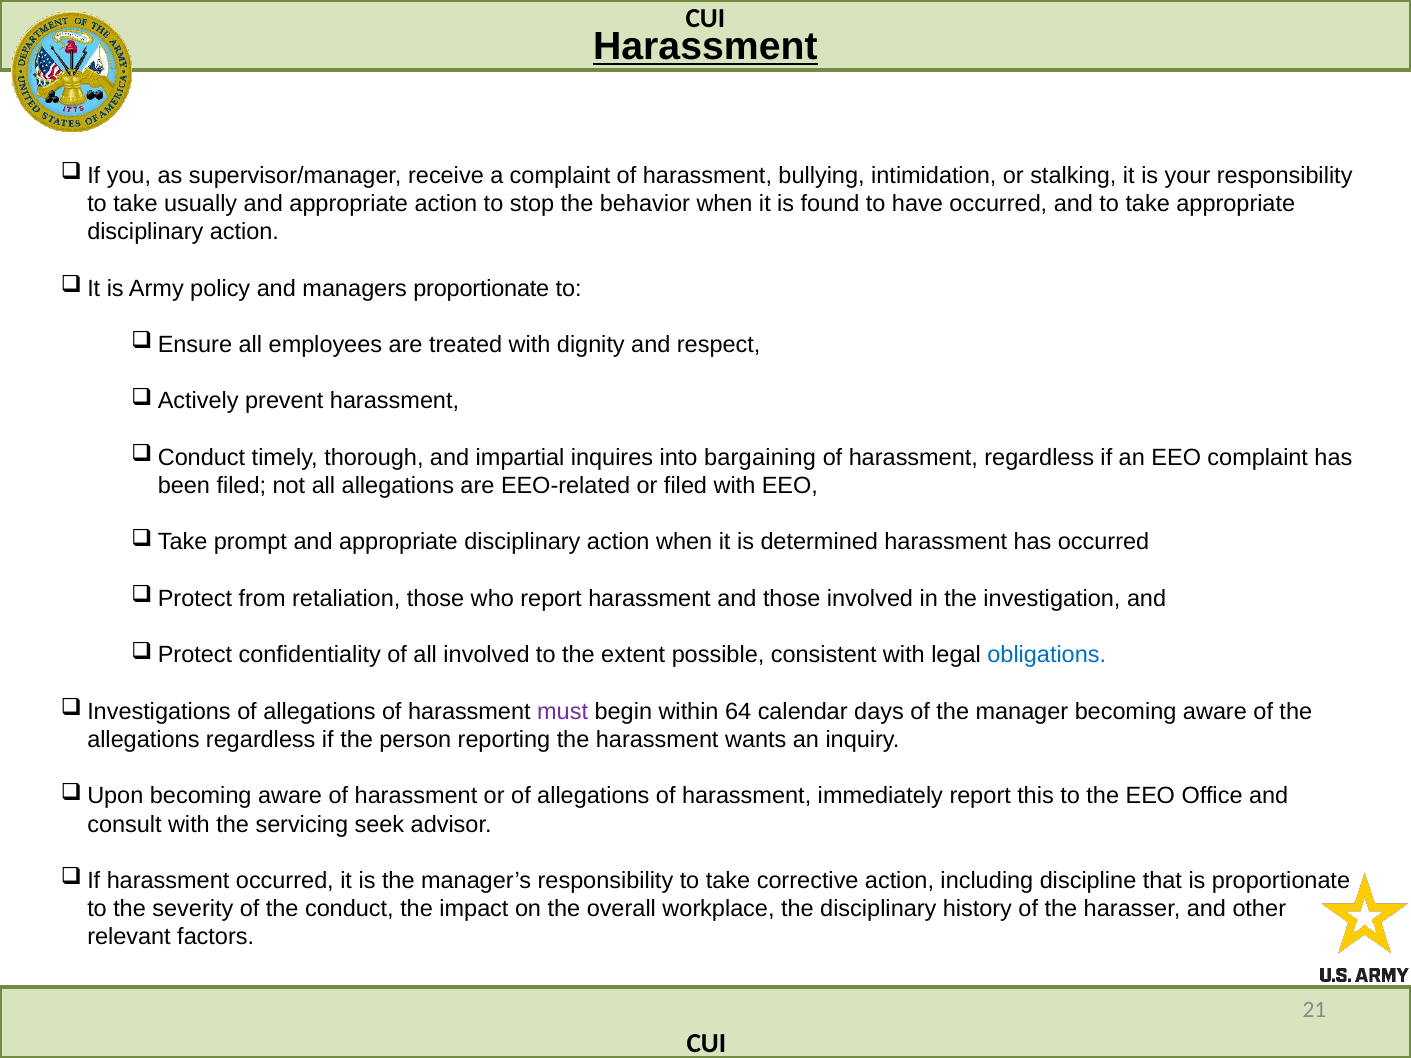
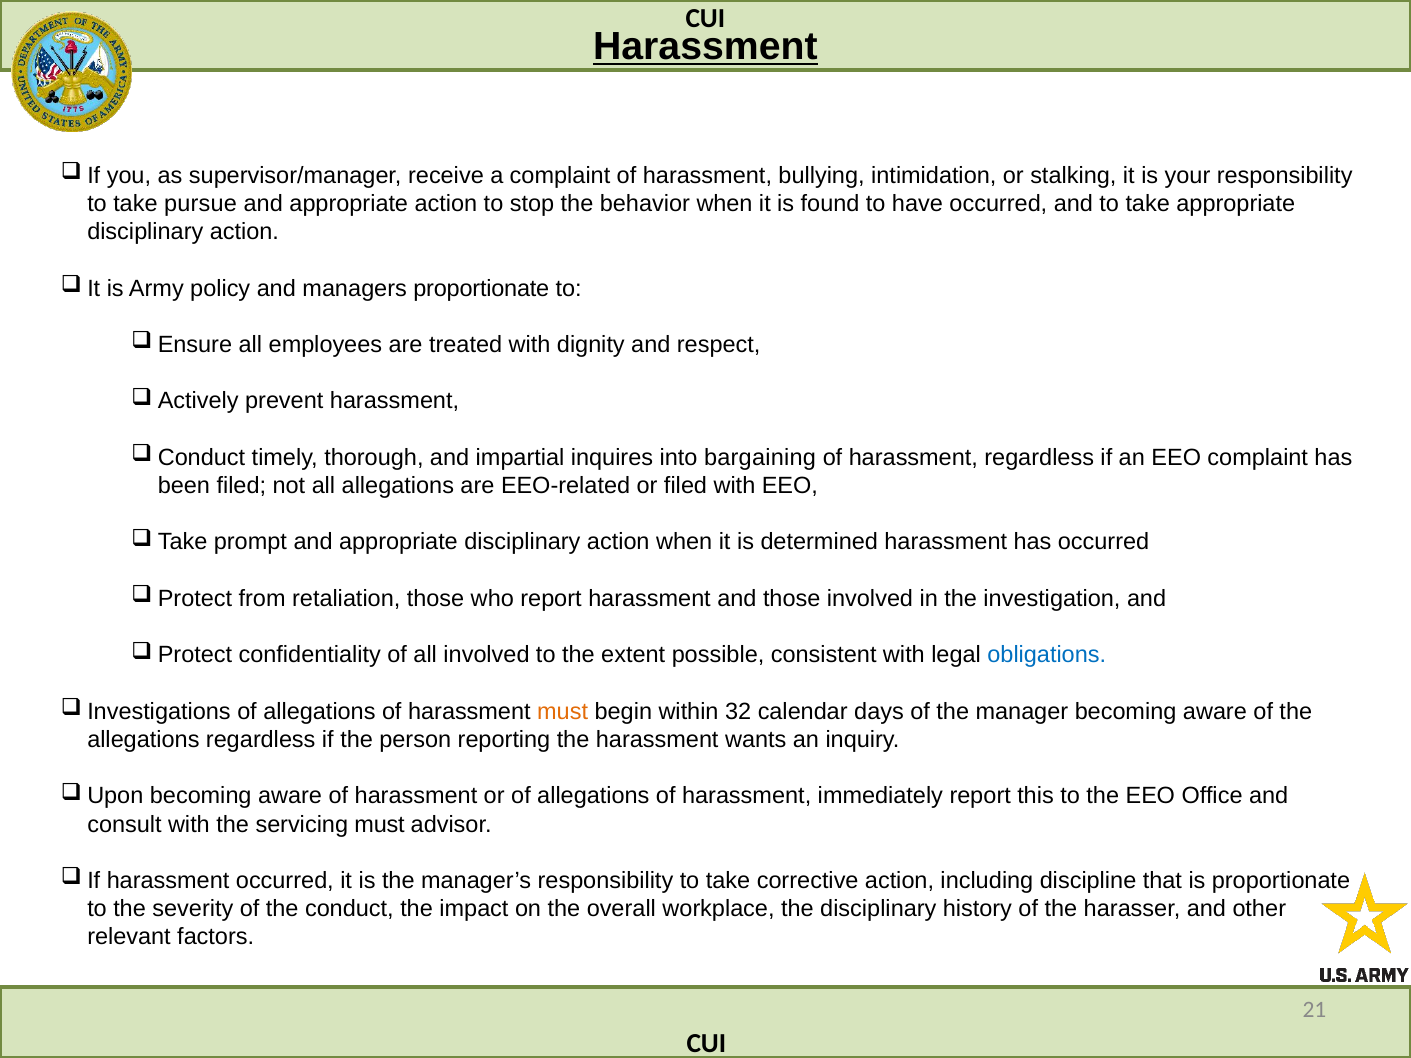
usually: usually -> pursue
must at (563, 712) colour: purple -> orange
64: 64 -> 32
servicing seek: seek -> must
